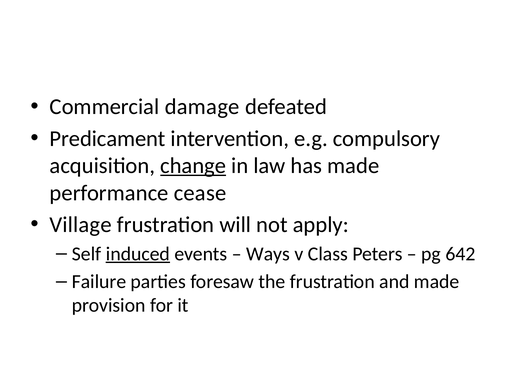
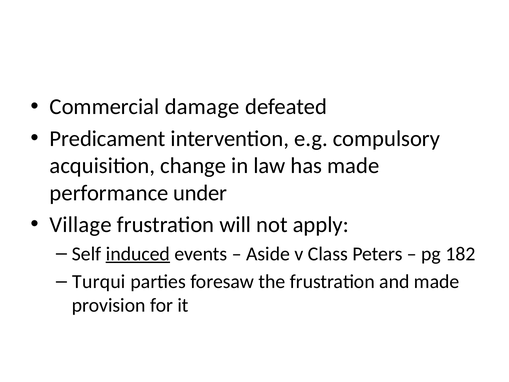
change underline: present -> none
cease: cease -> under
Ways: Ways -> Aside
642: 642 -> 182
Failure: Failure -> Turqui
